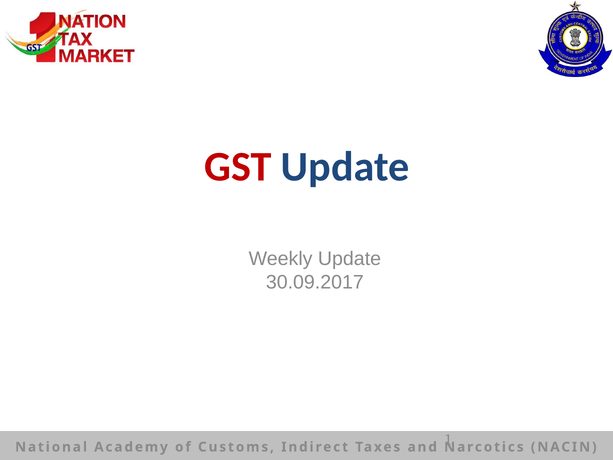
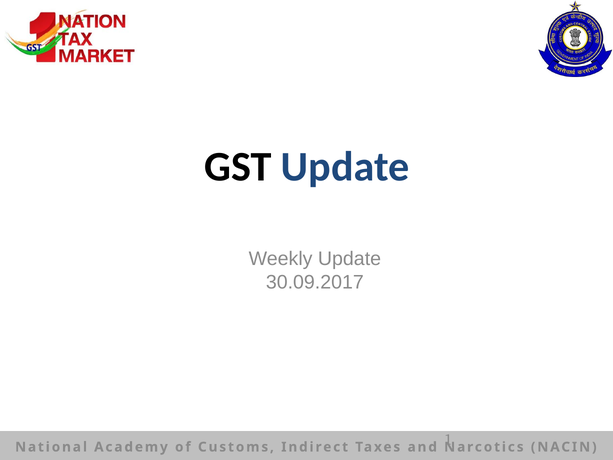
GST colour: red -> black
